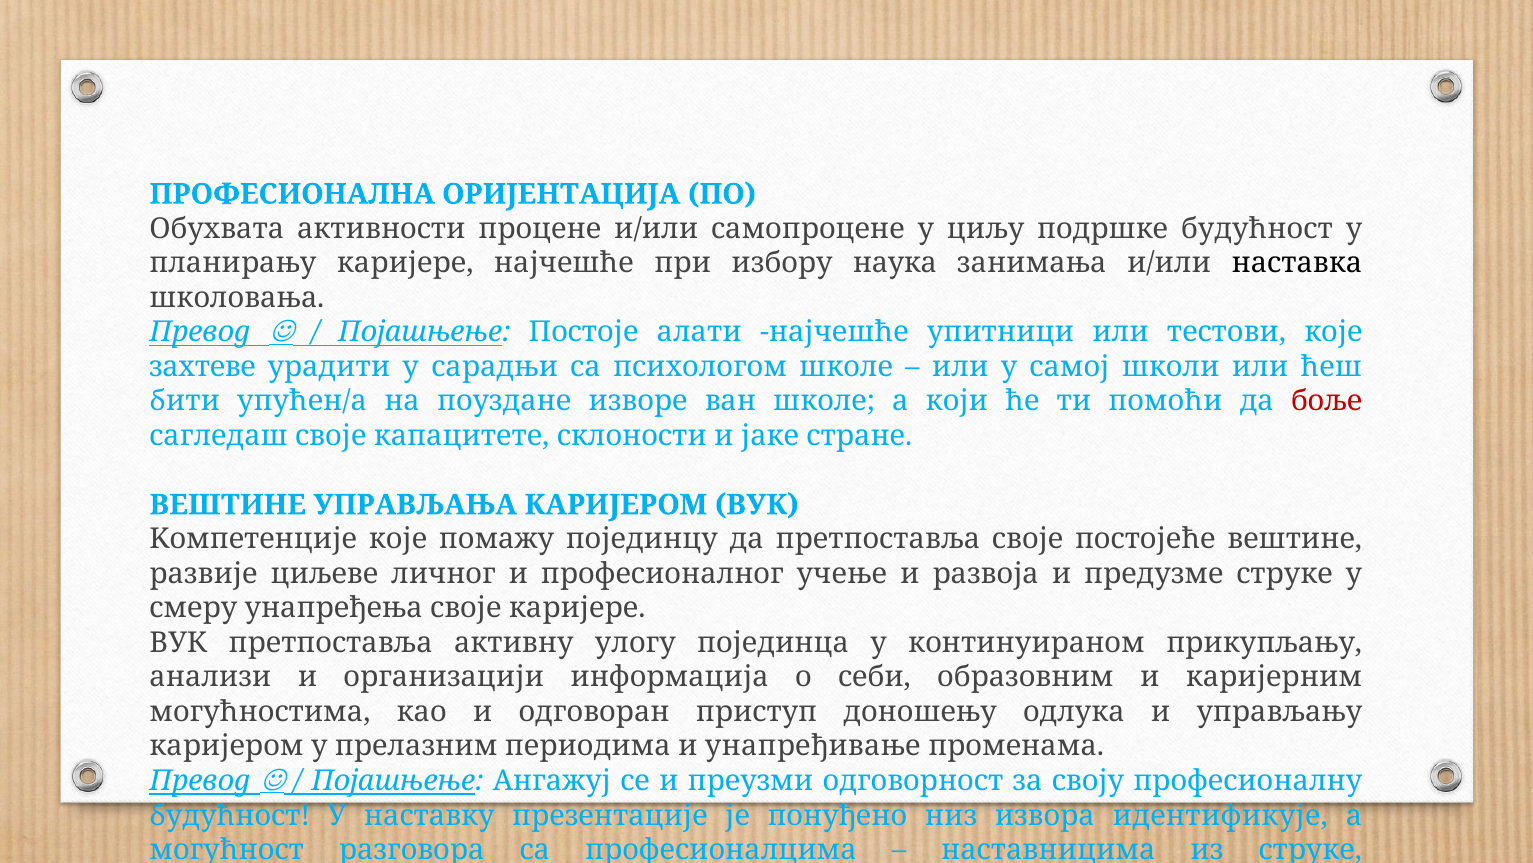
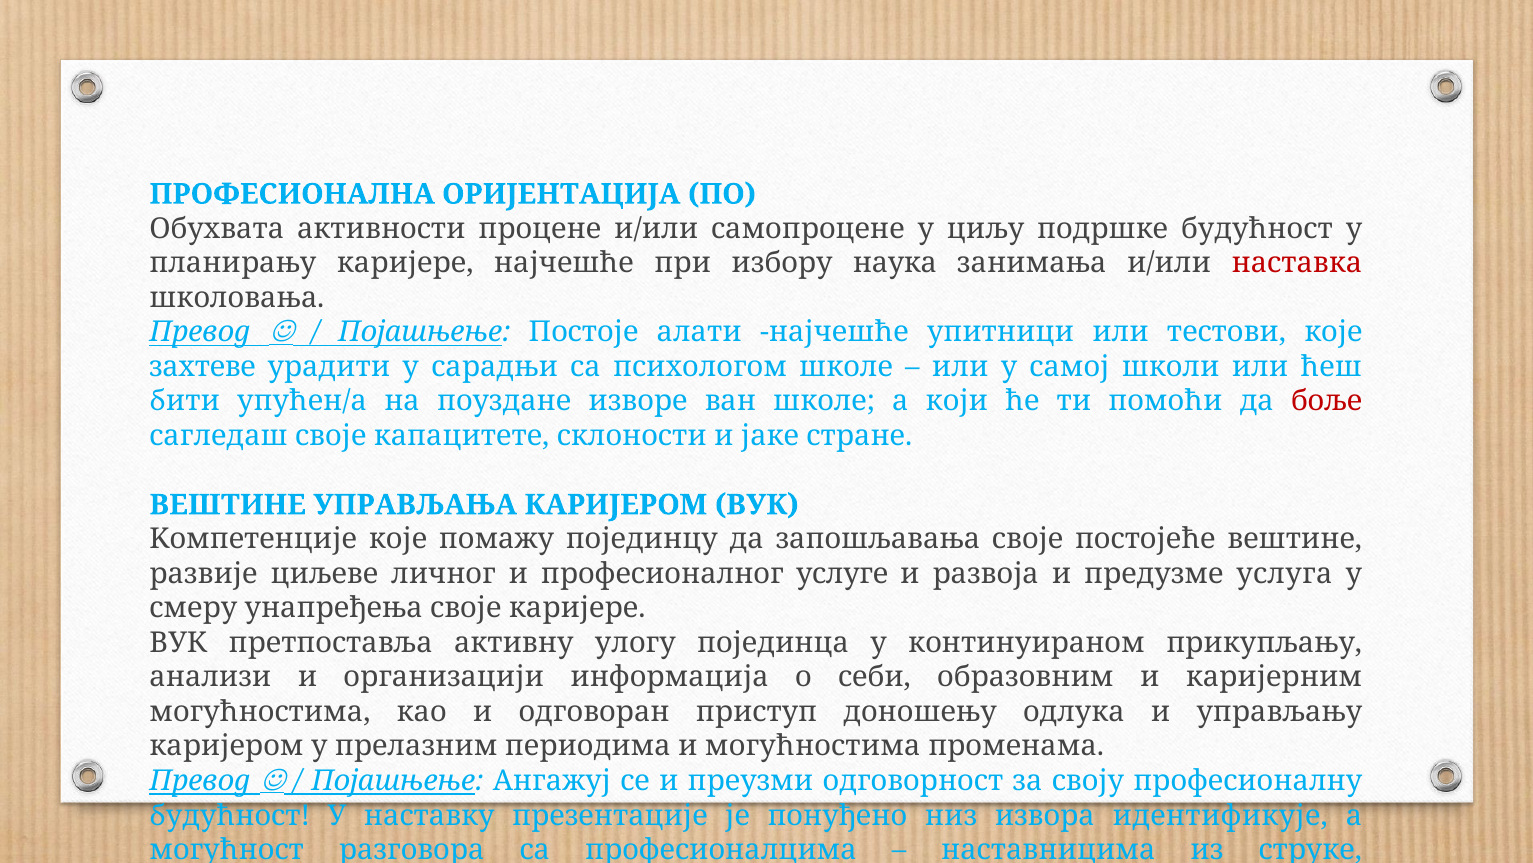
наставка colour: black -> red
да претпоставља: претпоставља -> запошљавања
учење: учење -> услуге
предузме струке: струке -> услуга
и унапређивање: унапређивање -> могућностима
